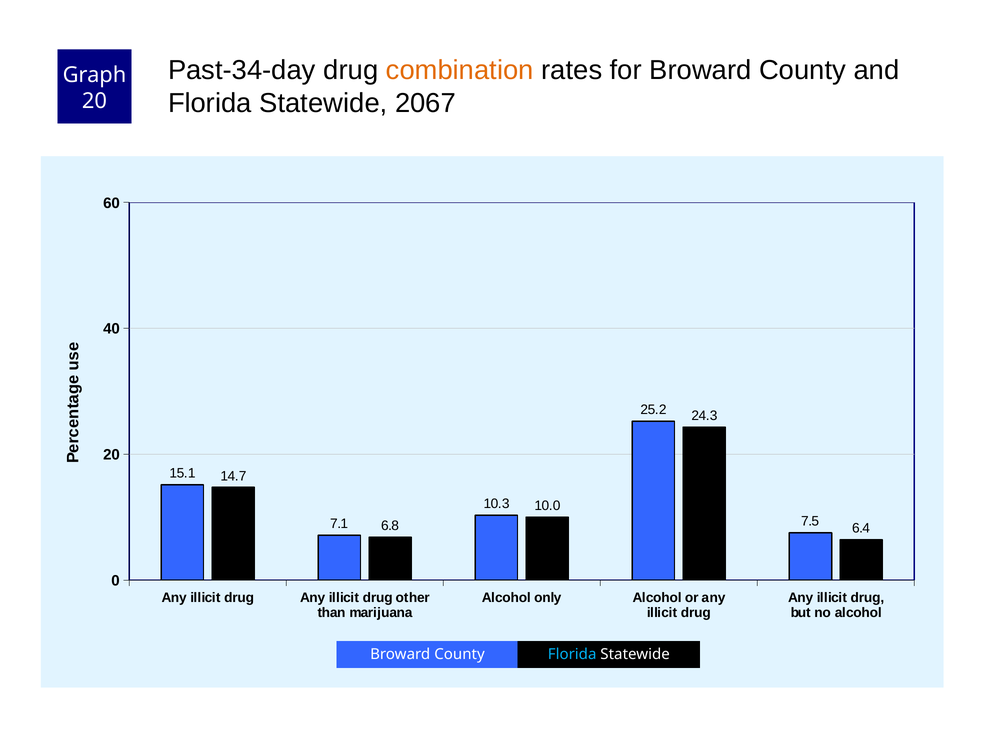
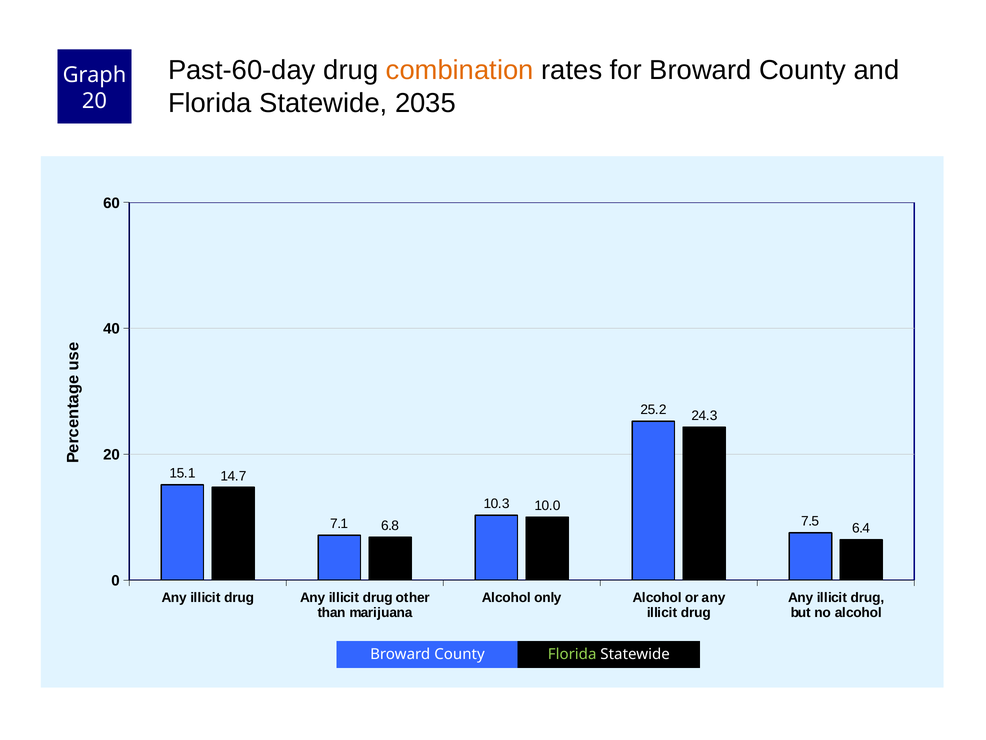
Past-34-day: Past-34-day -> Past-60-day
2067: 2067 -> 2035
Florida at (572, 654) colour: light blue -> light green
